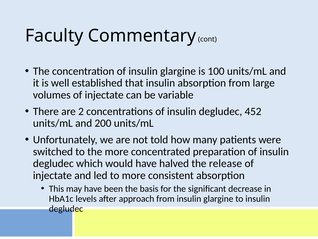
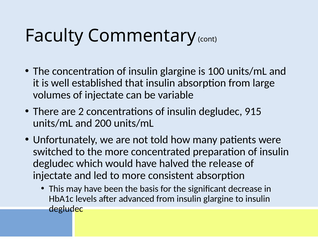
452: 452 -> 915
approach: approach -> advanced
